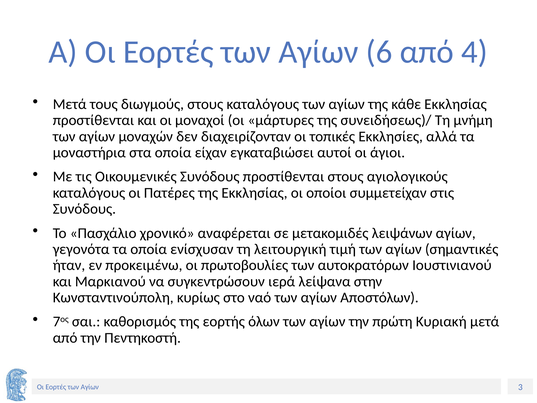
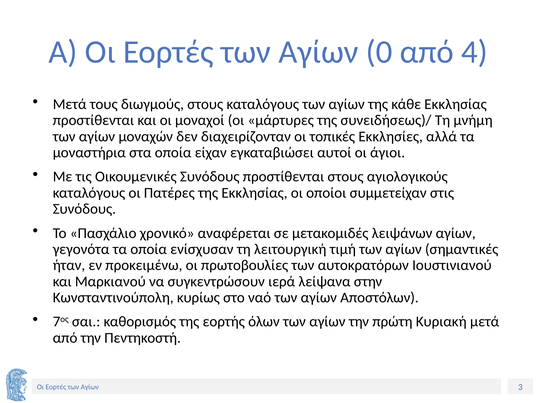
6: 6 -> 0
